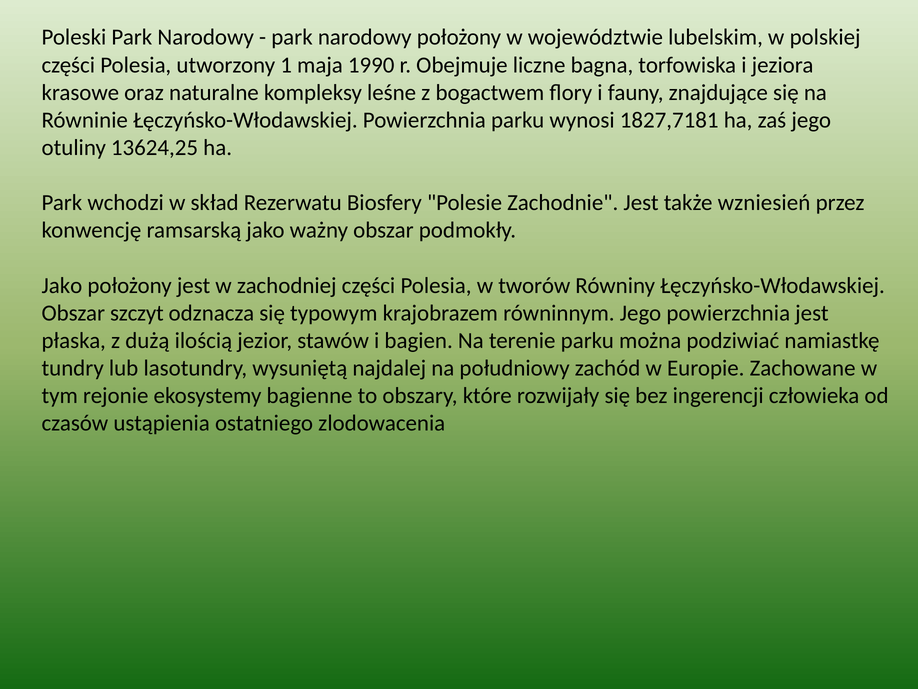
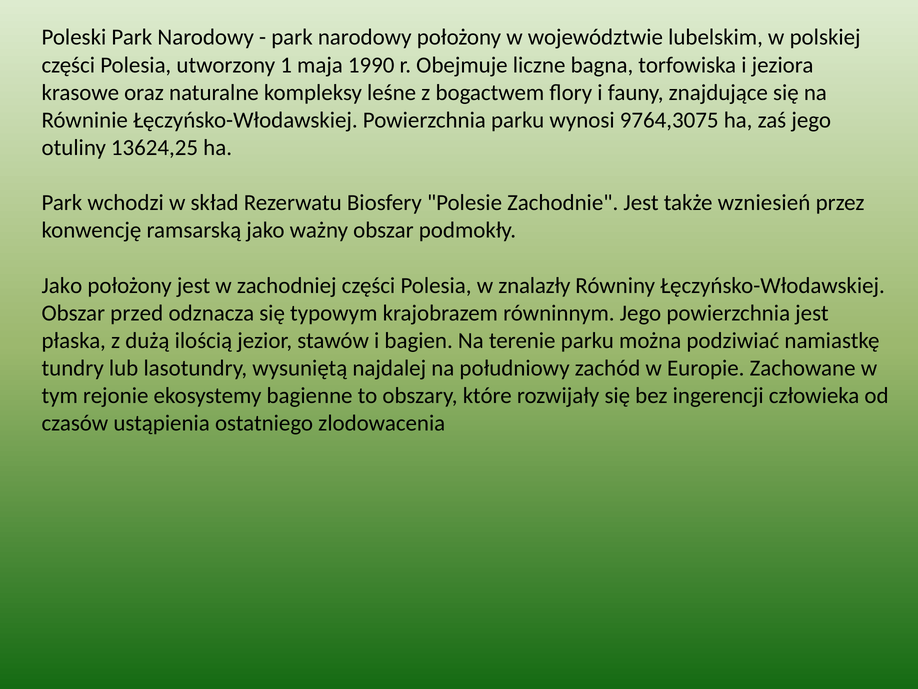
1827,7181: 1827,7181 -> 9764,3075
tworów: tworów -> znalazły
szczyt: szczyt -> przed
